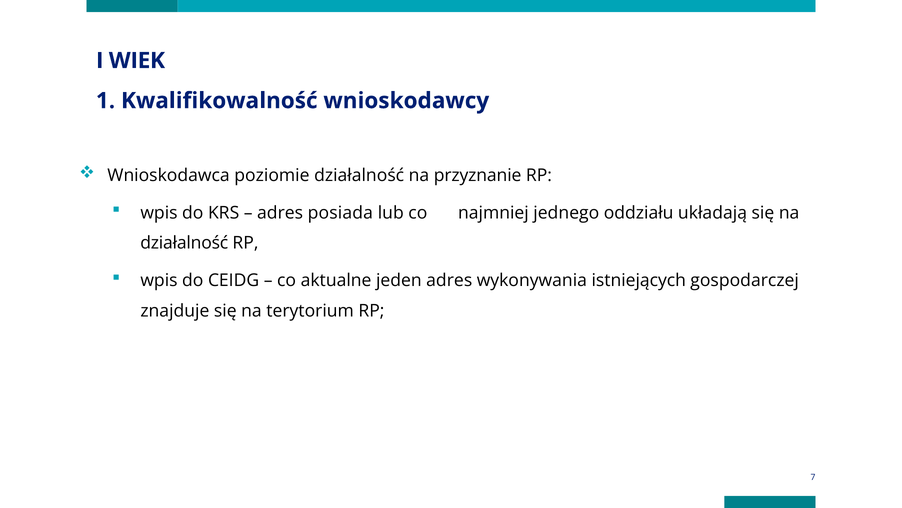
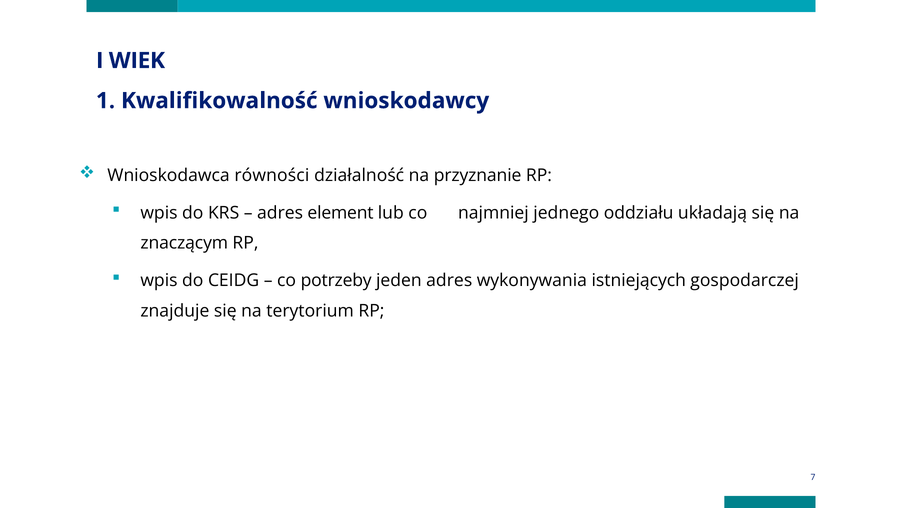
poziomie: poziomie -> równości
posiada: posiada -> element
działalność at (184, 243): działalność -> znaczącym
aktualne: aktualne -> potrzeby
